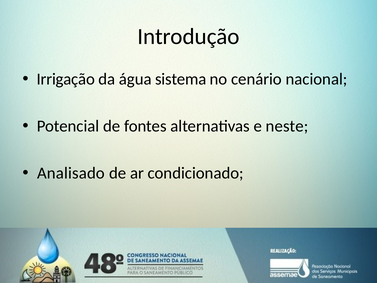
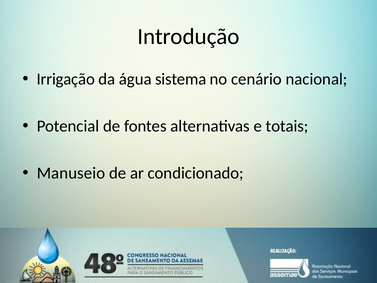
neste: neste -> totais
Analisado: Analisado -> Manuseio
